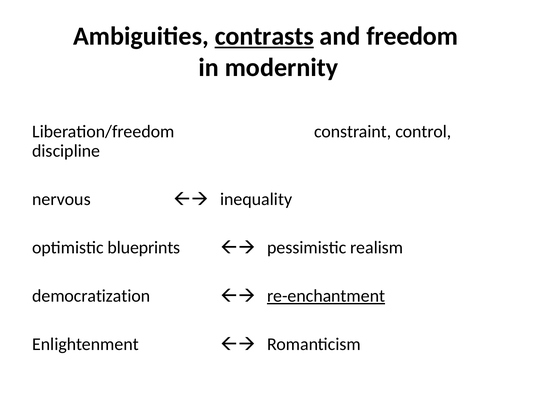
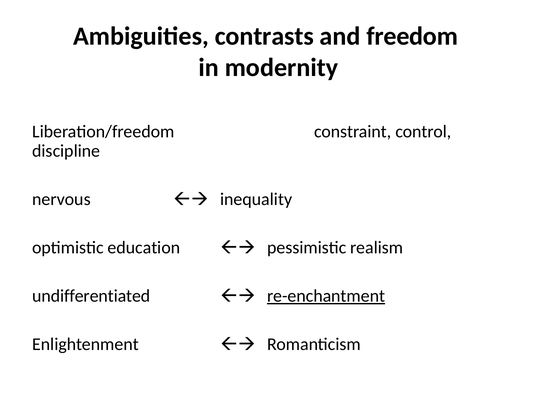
contrasts underline: present -> none
blueprints: blueprints -> education
democratization: democratization -> undifferentiated
